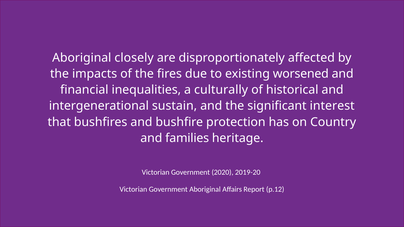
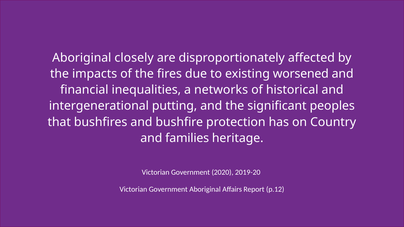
culturally: culturally -> networks
sustain: sustain -> putting
interest: interest -> peoples
